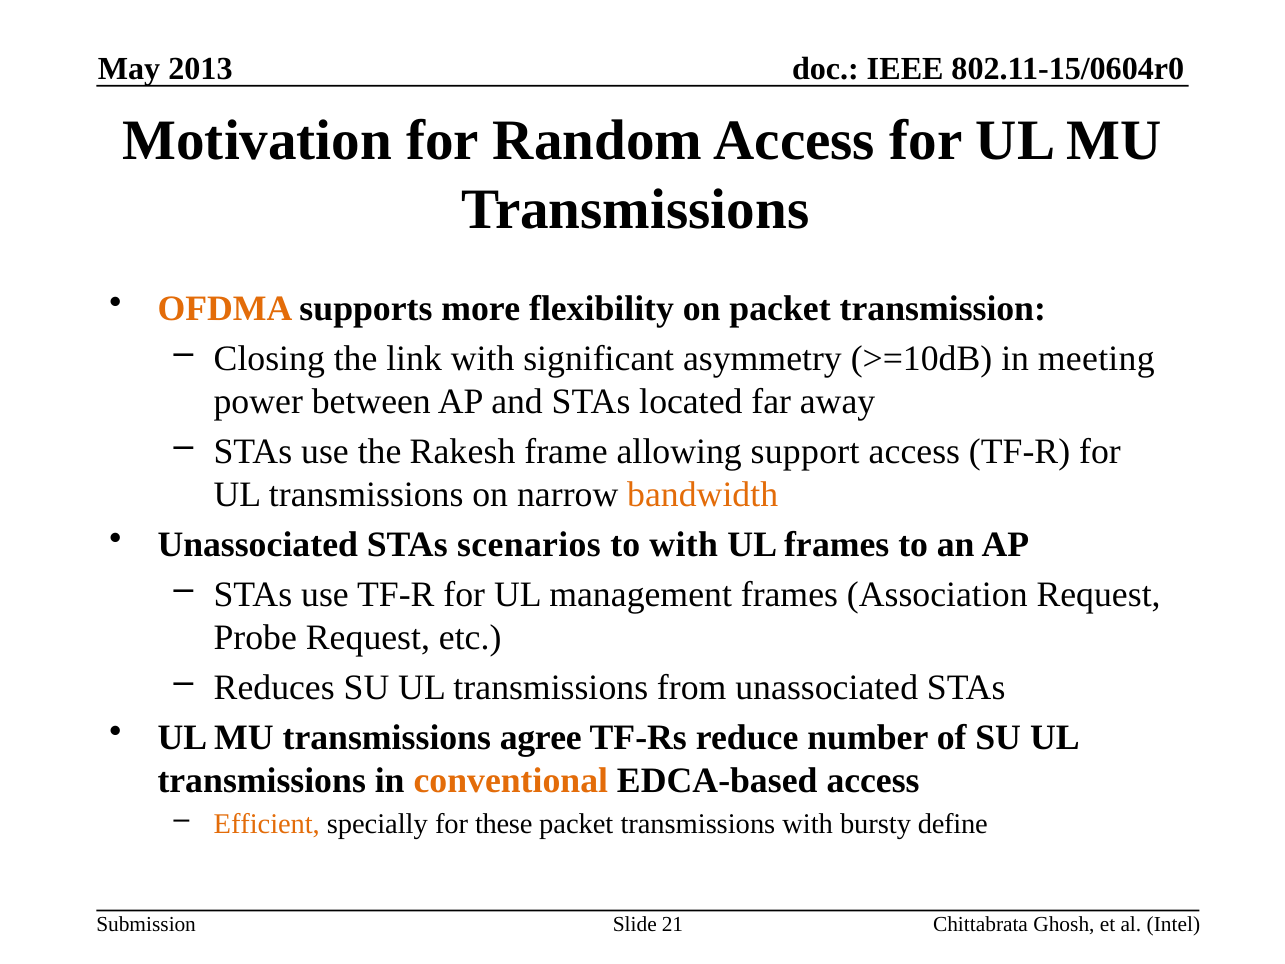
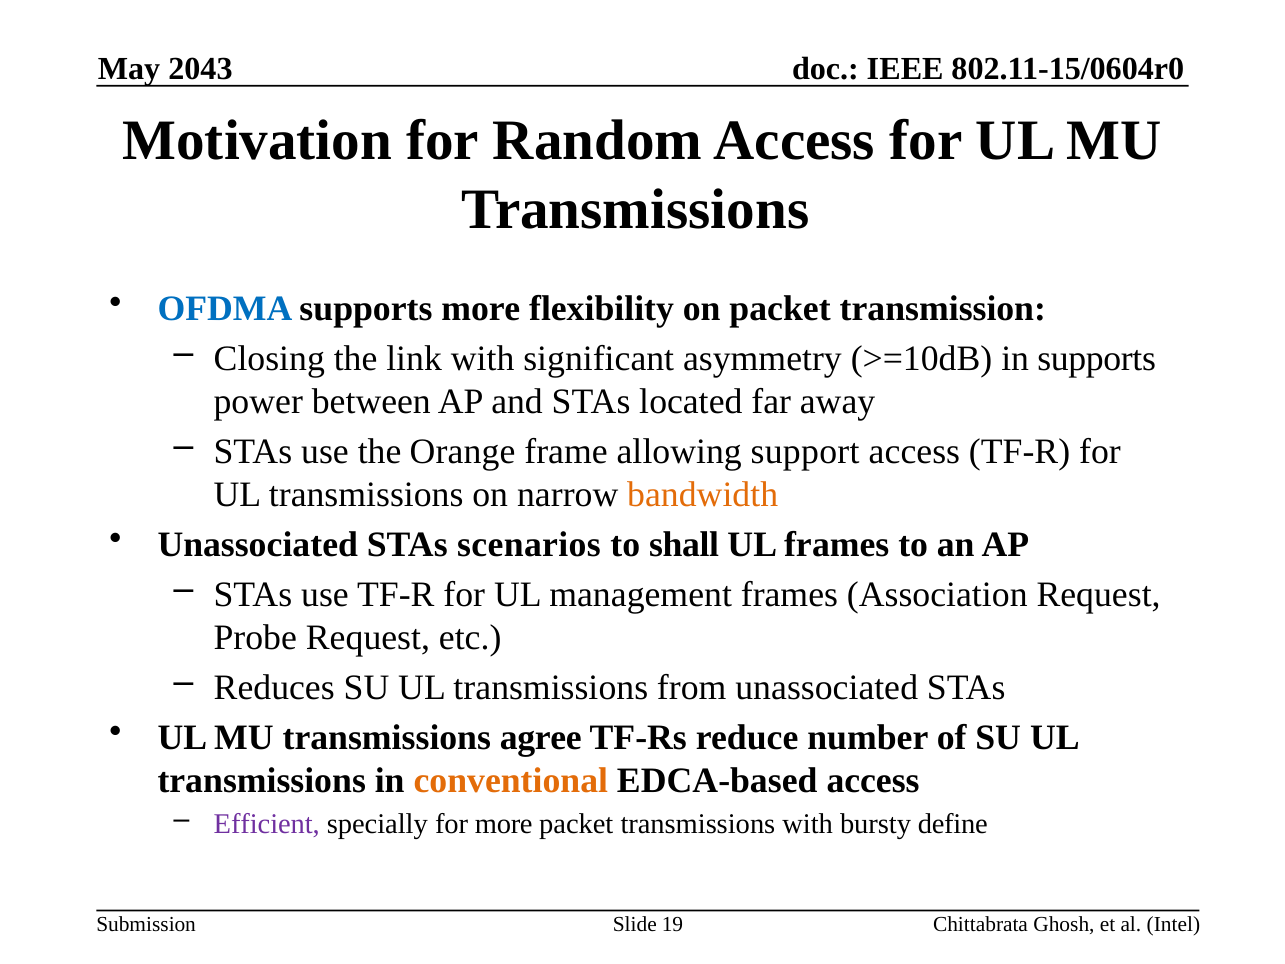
2013: 2013 -> 2043
OFDMA colour: orange -> blue
in meeting: meeting -> supports
Rakesh: Rakesh -> Orange
to with: with -> shall
Efficient colour: orange -> purple
for these: these -> more
21: 21 -> 19
